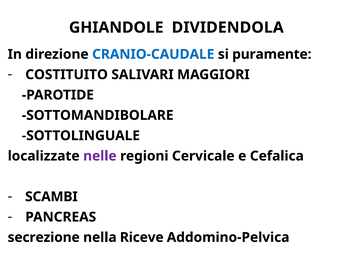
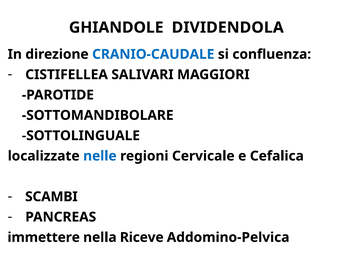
puramente: puramente -> confluenza
COSTITUITO: COSTITUITO -> CISTIFELLEA
nelle colour: purple -> blue
secrezione: secrezione -> immettere
